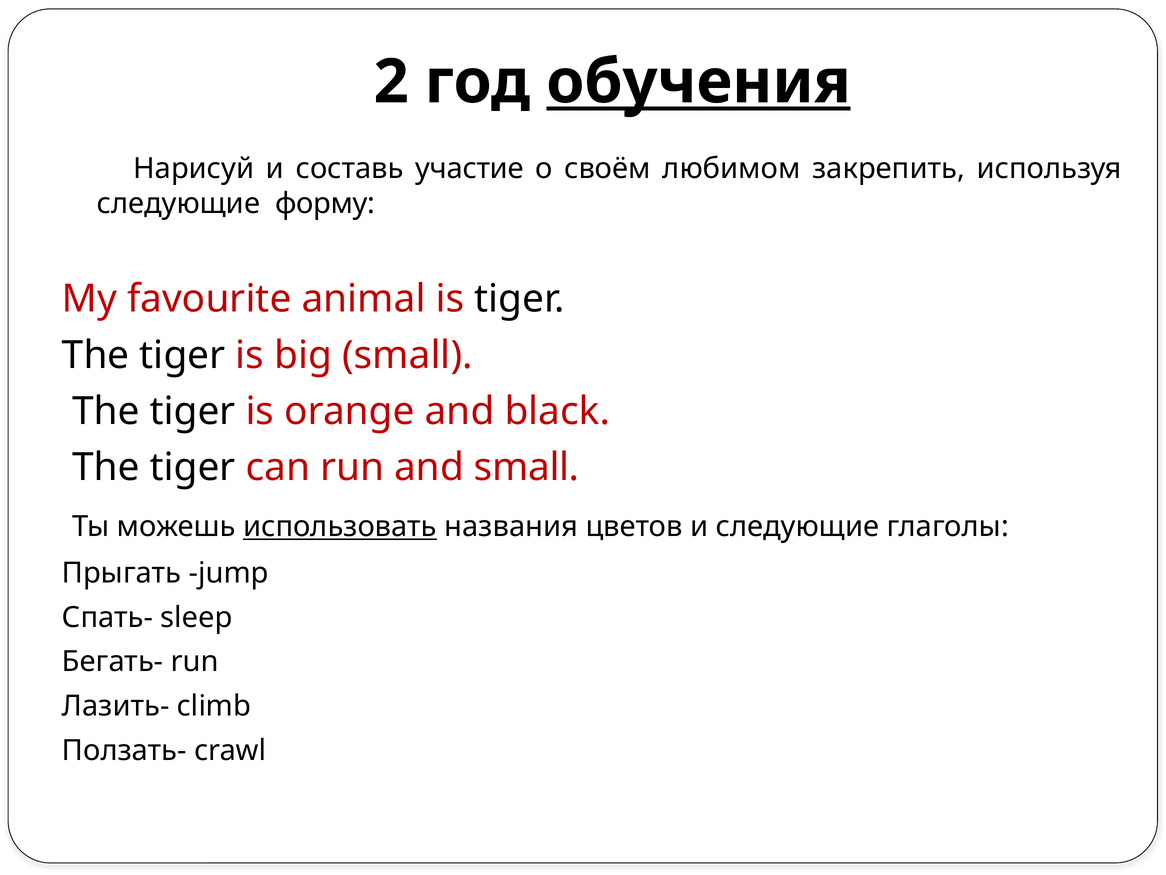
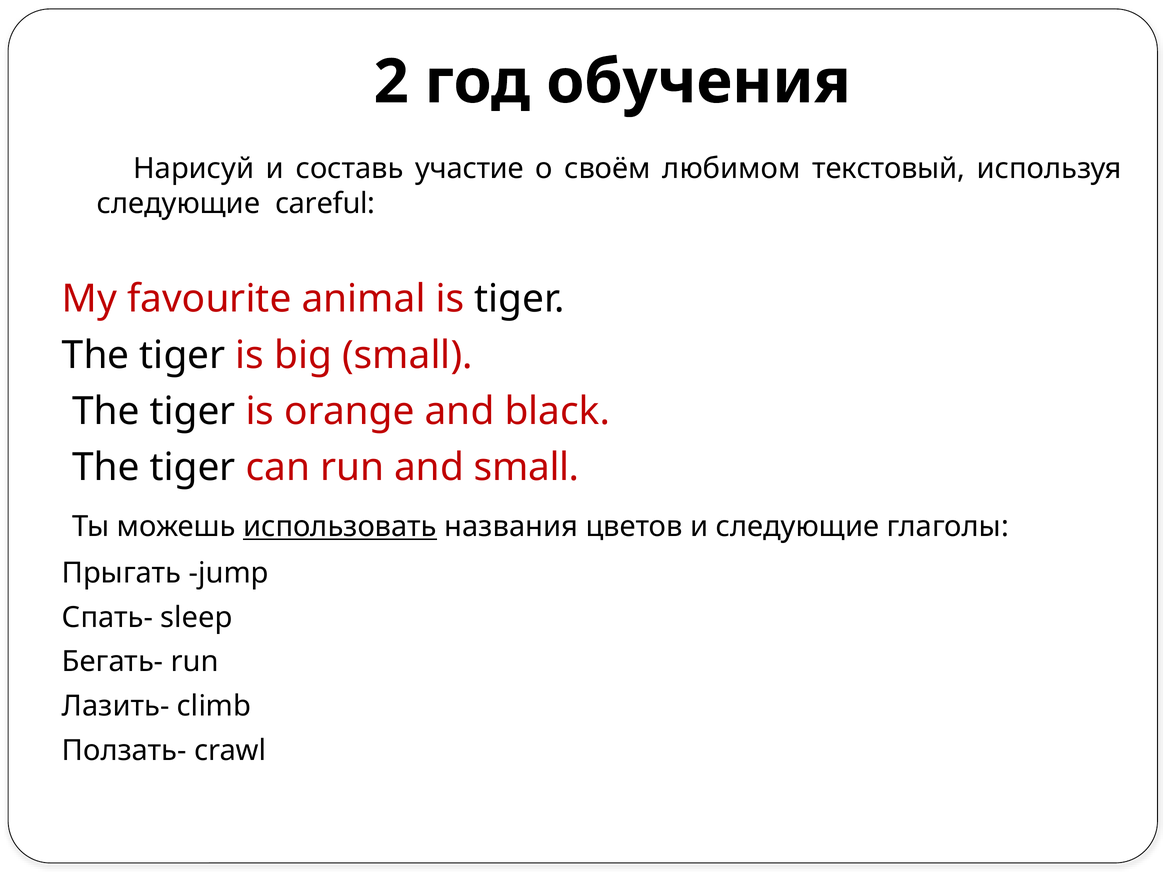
обучения underline: present -> none
закрепить: закрепить -> текстовый
форму: форму -> careful
